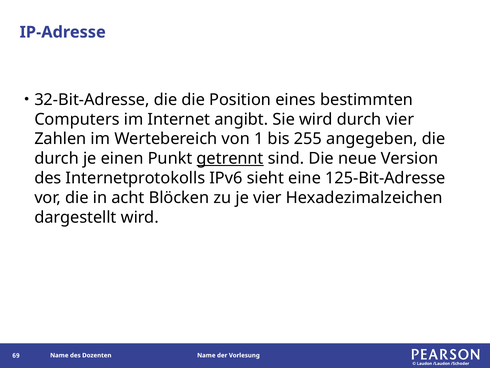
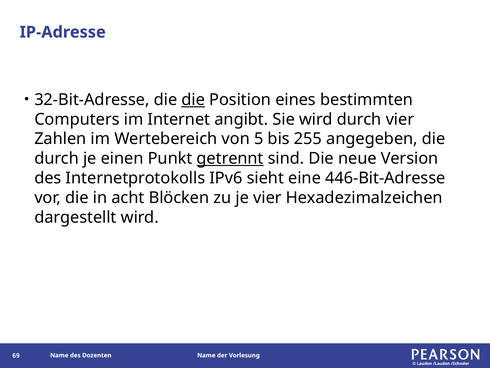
die at (193, 100) underline: none -> present
1: 1 -> 5
125-Bit-Adresse: 125-Bit-Adresse -> 446-Bit-Adresse
